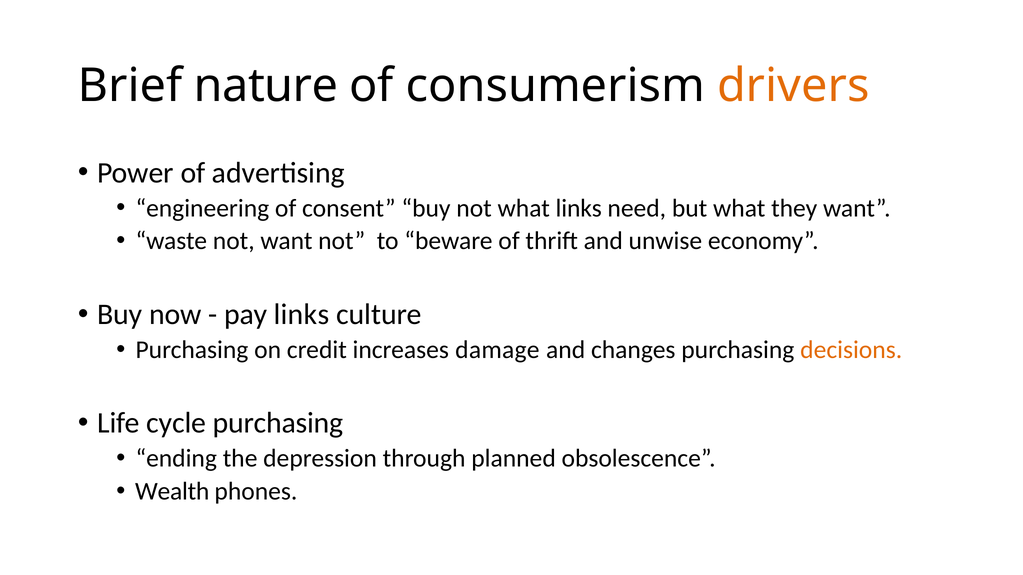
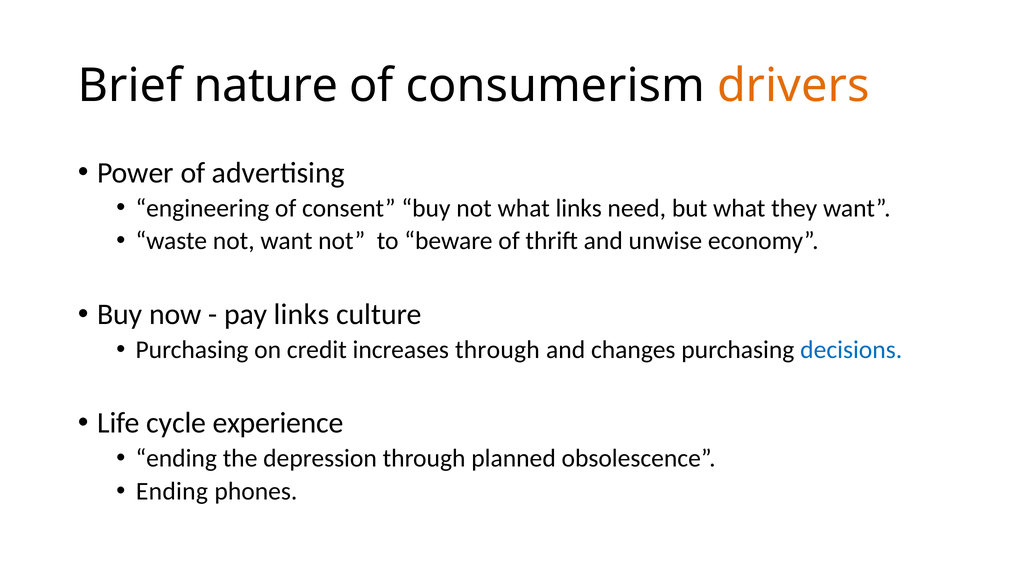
increases damage: damage -> through
decisions colour: orange -> blue
cycle purchasing: purchasing -> experience
Wealth at (172, 492): Wealth -> Ending
